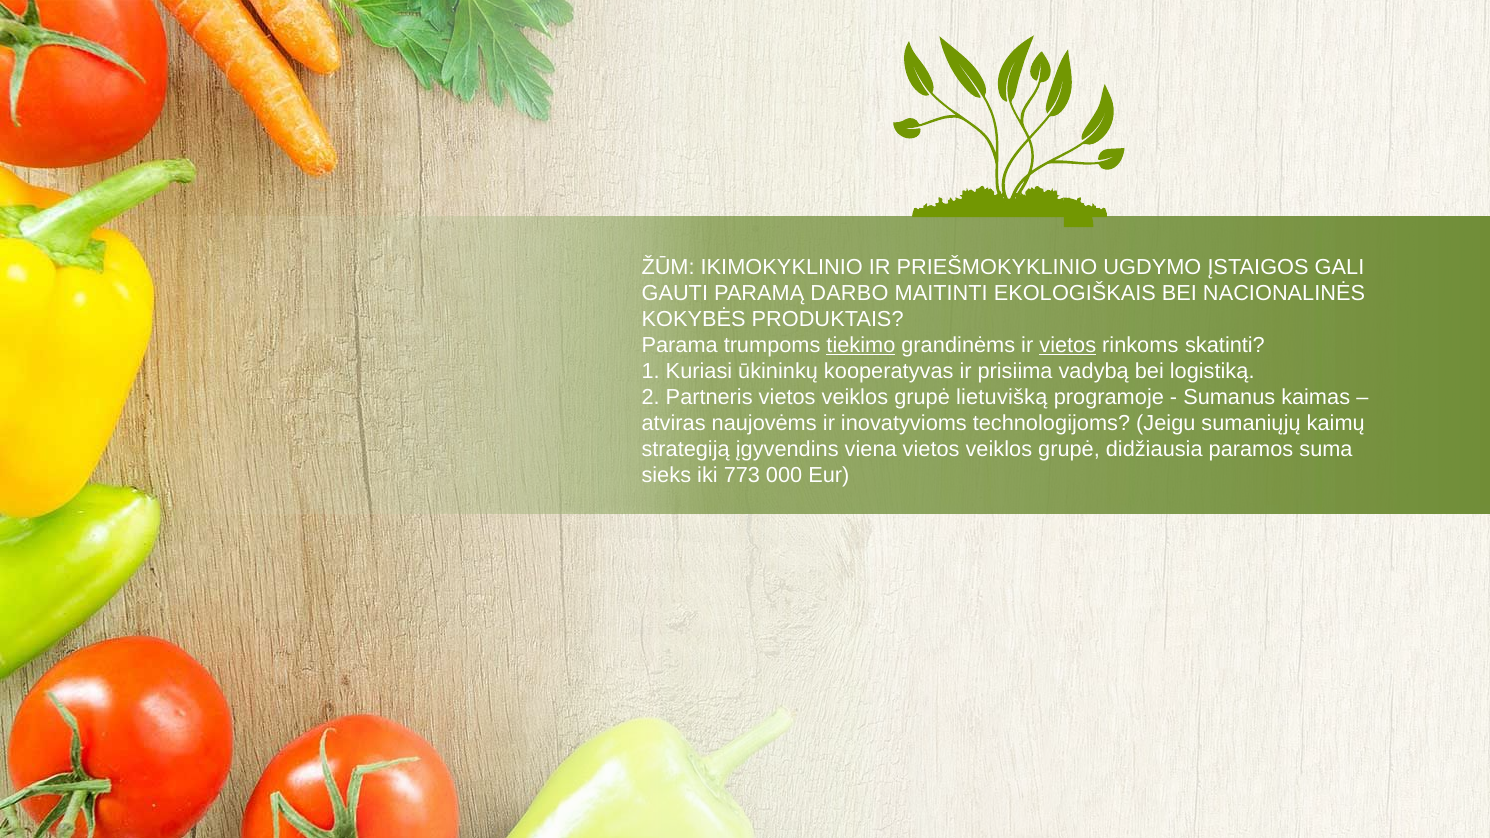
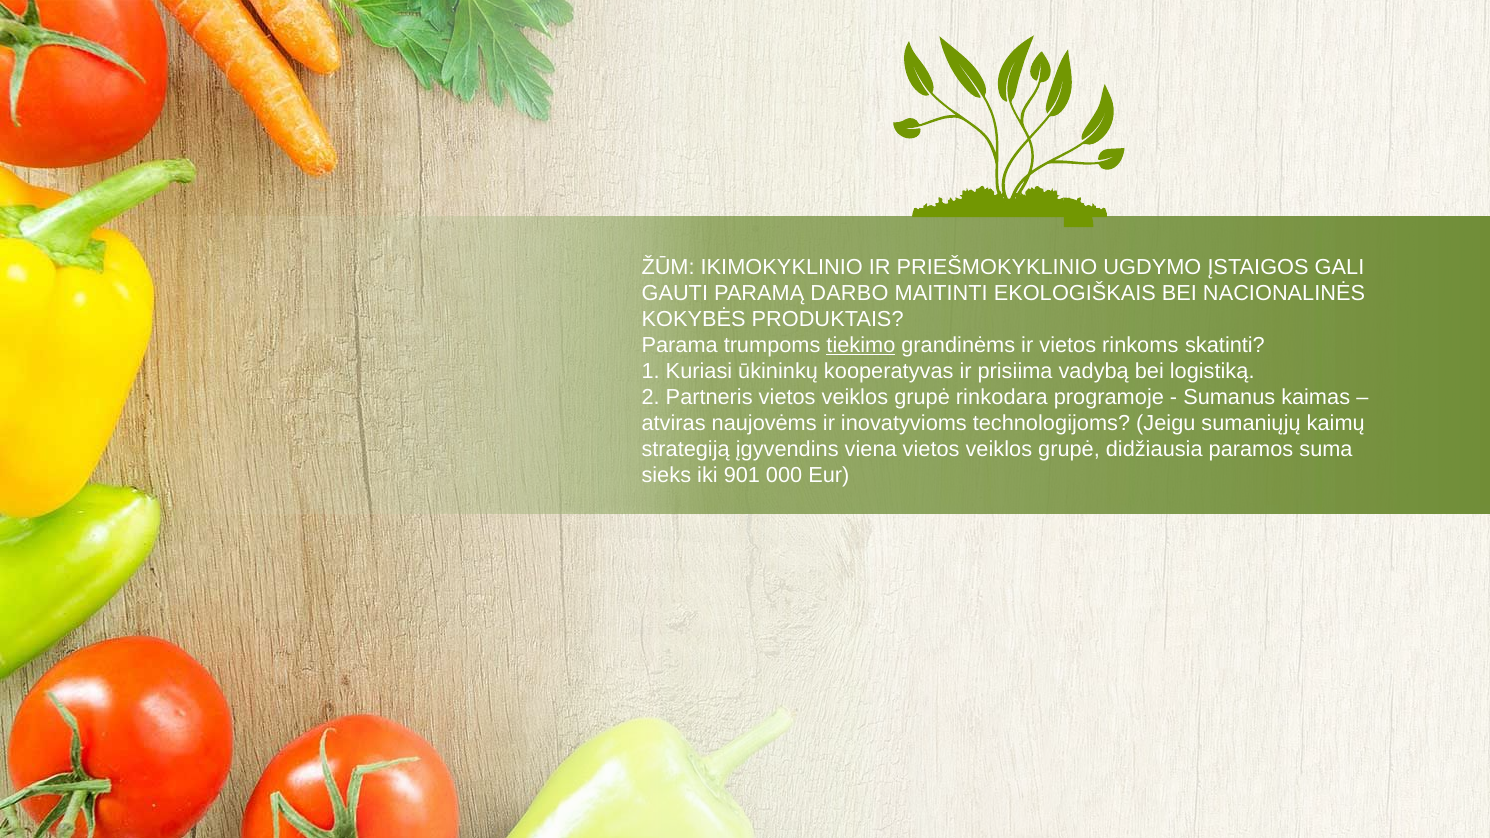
vietos at (1068, 345) underline: present -> none
lietuvišką: lietuvišką -> rinkodara
773: 773 -> 901
